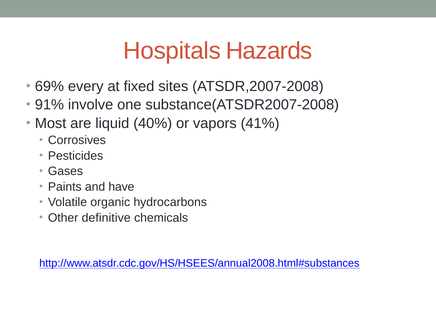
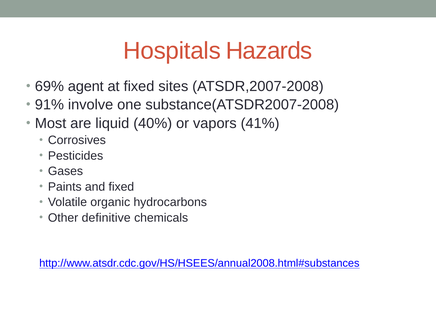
every: every -> agent
and have: have -> fixed
